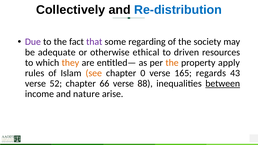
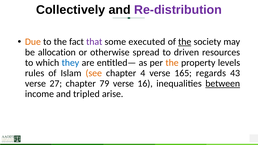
Re-distribution colour: blue -> purple
Due colour: purple -> orange
regarding: regarding -> executed
the at (185, 42) underline: none -> present
adequate: adequate -> allocation
ethical: ethical -> spread
they colour: orange -> blue
apply: apply -> levels
0: 0 -> 4
52: 52 -> 27
66: 66 -> 79
88: 88 -> 16
nature: nature -> tripled
